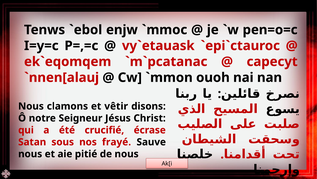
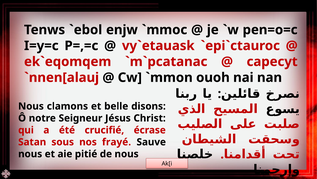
vêtir: vêtir -> belle
